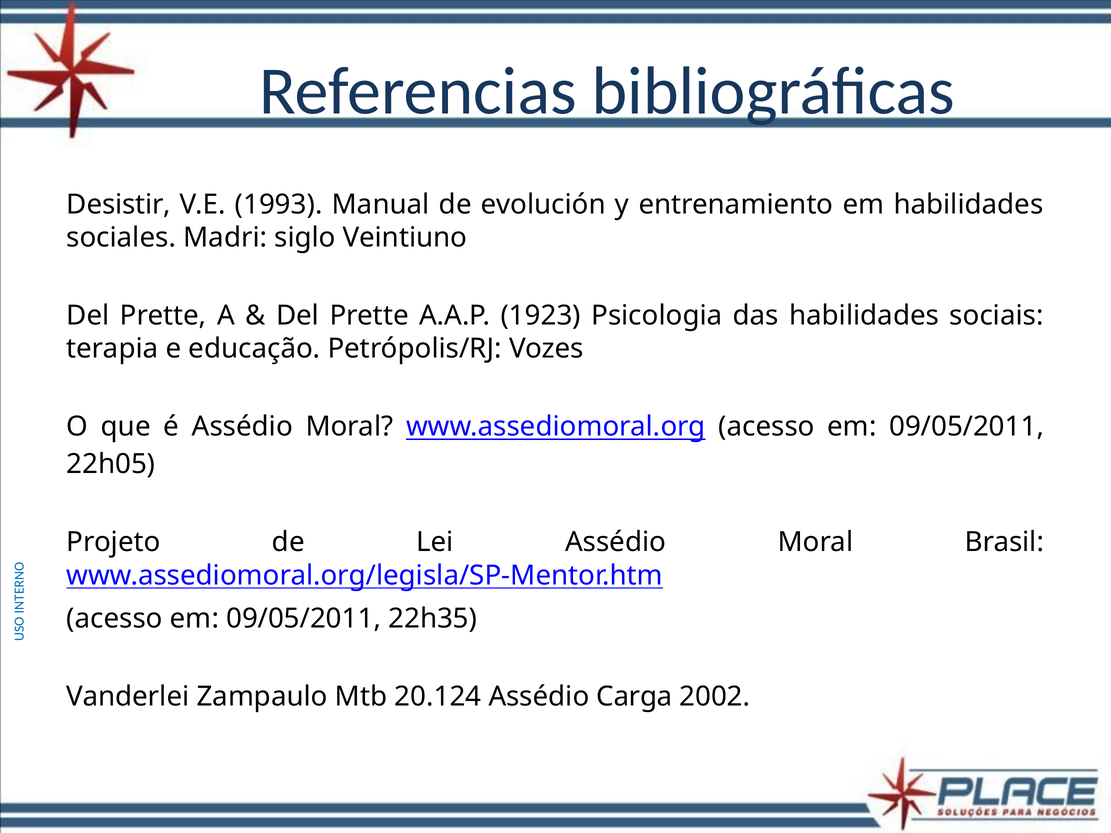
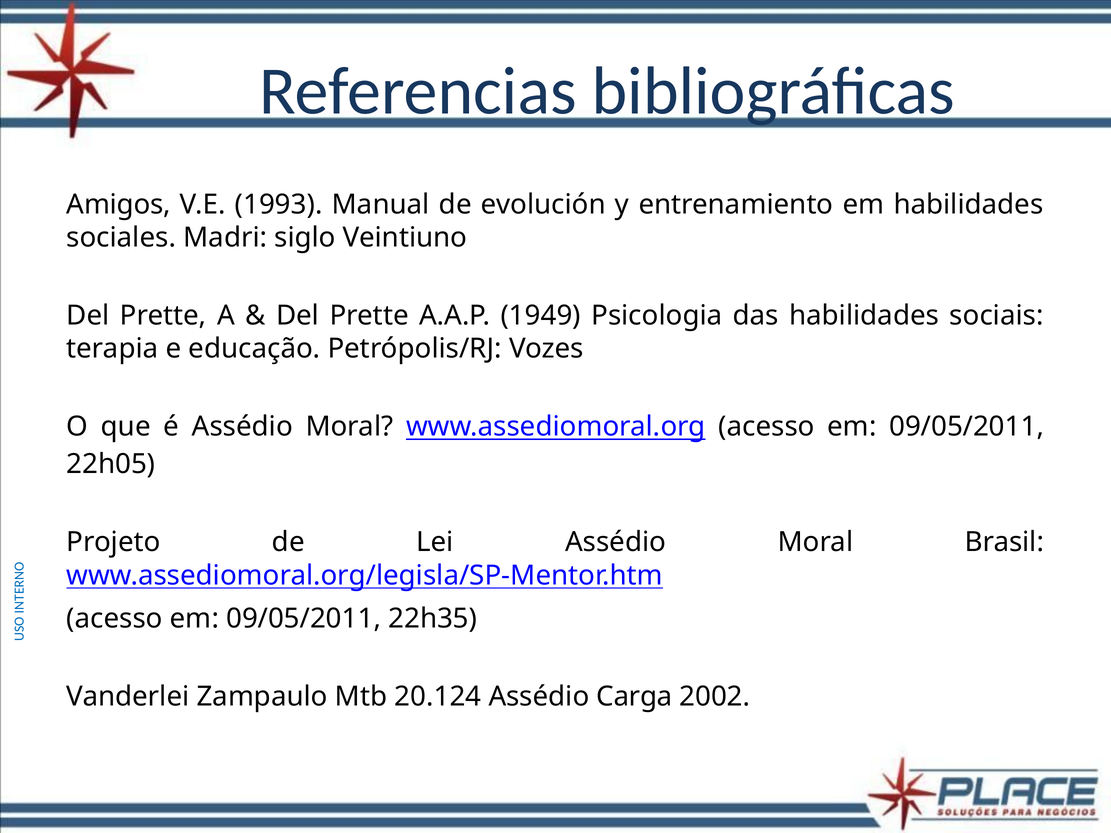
Desistir: Desistir -> Amigos
1923: 1923 -> 1949
